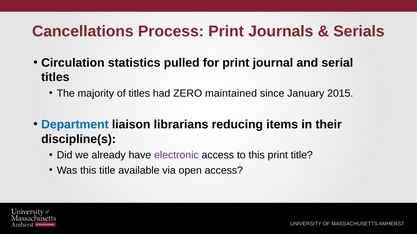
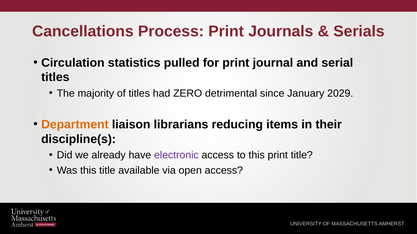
maintained: maintained -> detrimental
2015: 2015 -> 2029
Department colour: blue -> orange
